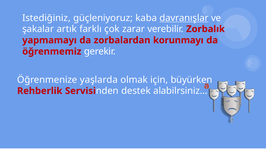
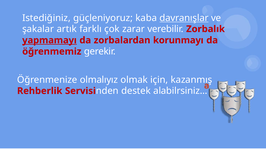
yapmamayı underline: none -> present
yaşlarda: yaşlarda -> olmalıyız
büyürken: büyürken -> kazanmış
